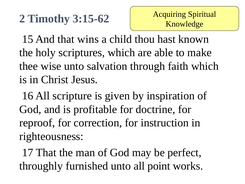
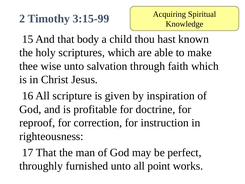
3:15-62: 3:15-62 -> 3:15-99
wins: wins -> body
